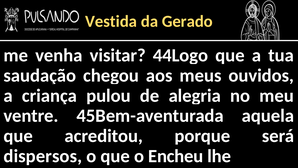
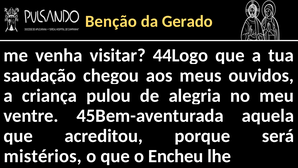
Vestida: Vestida -> Benção
dispersos: dispersos -> mistérios
